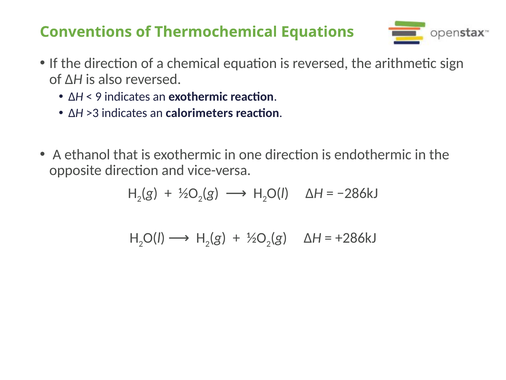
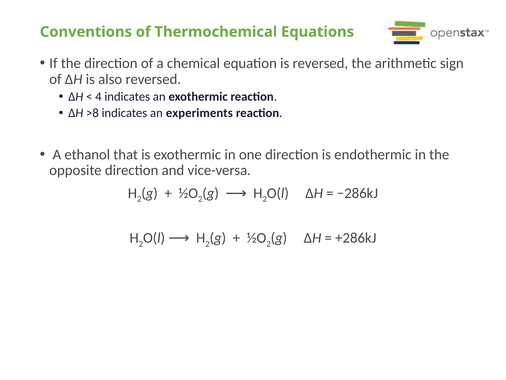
9: 9 -> 4
>3: >3 -> >8
calorimeters: calorimeters -> experiments
